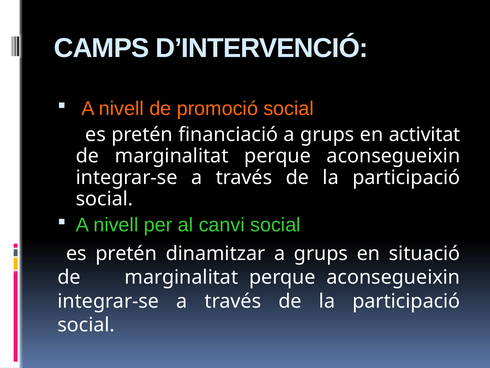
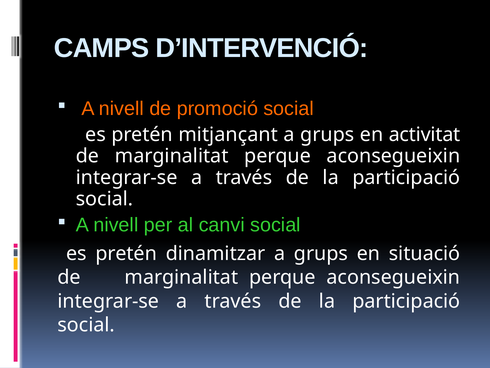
financiació: financiació -> mitjançant
